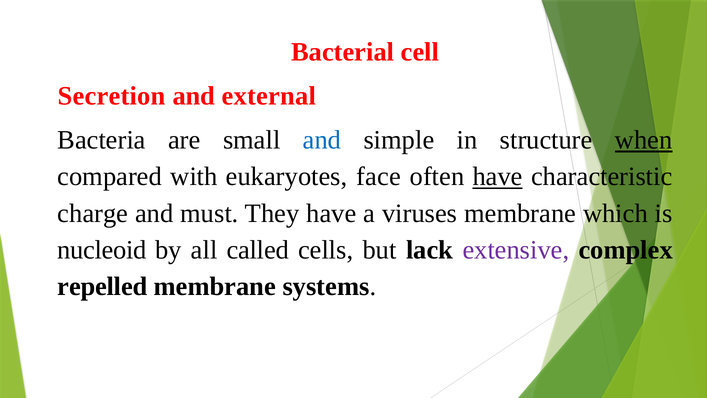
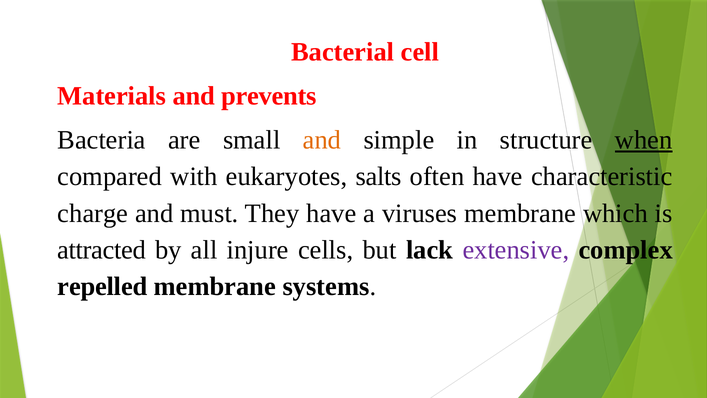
Secretion: Secretion -> Materials
external: external -> prevents
and at (322, 140) colour: blue -> orange
face: face -> salts
have at (498, 177) underline: present -> none
nucleoid: nucleoid -> attracted
called: called -> injure
